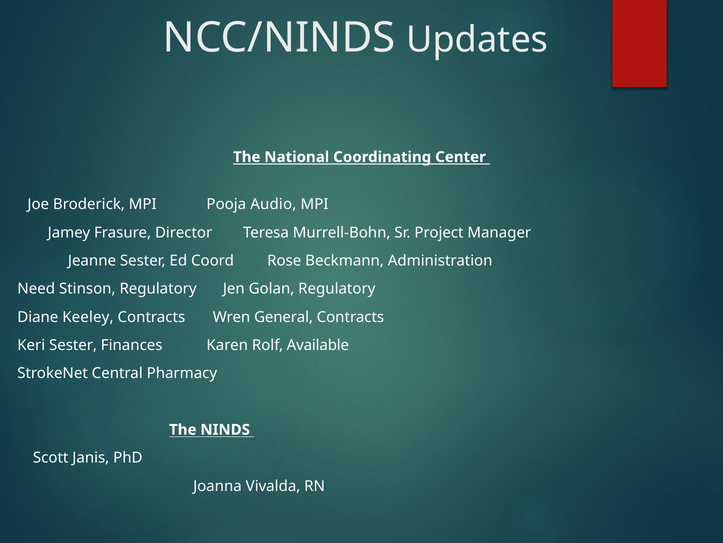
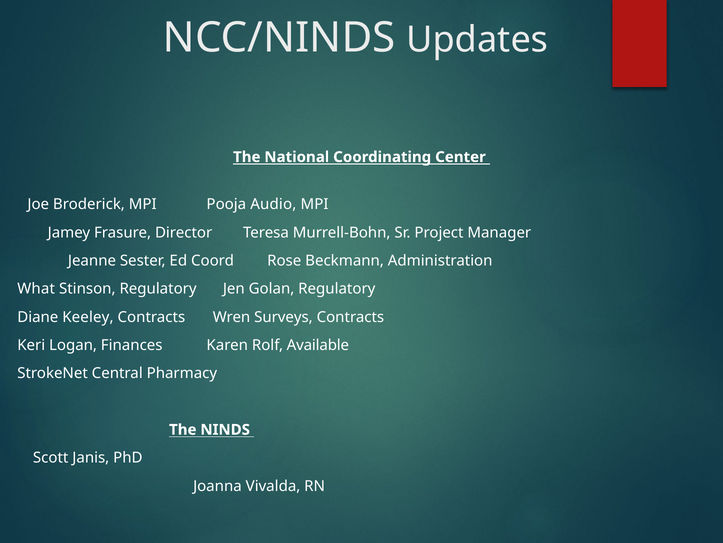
Need: Need -> What
General: General -> Surveys
Keri Sester: Sester -> Logan
